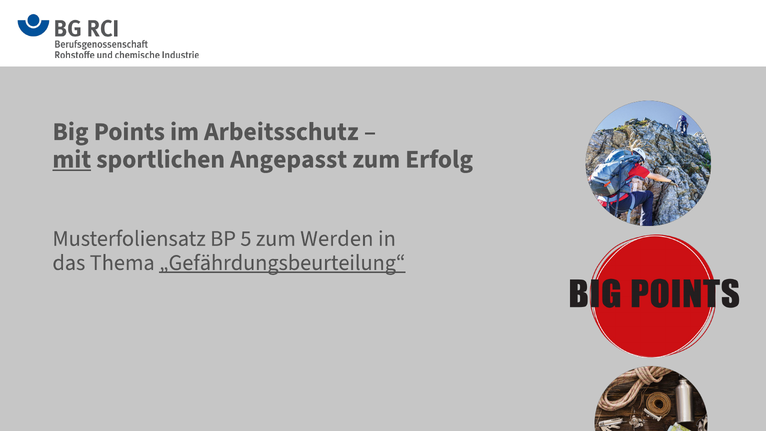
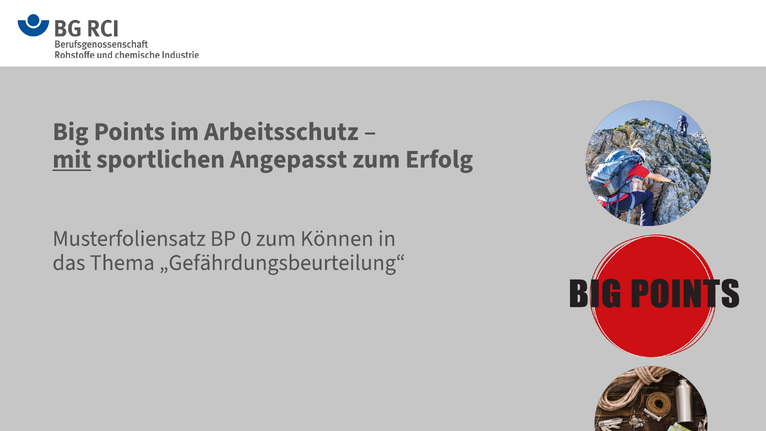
5: 5 -> 0
Werden: Werden -> Können
„Gefährdungsbeurteilung“ underline: present -> none
